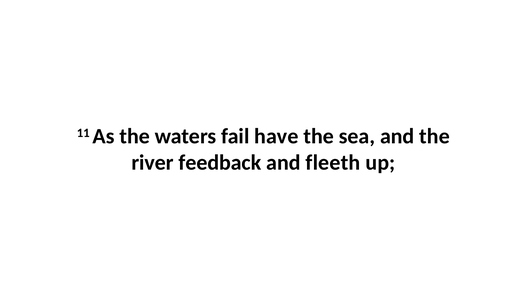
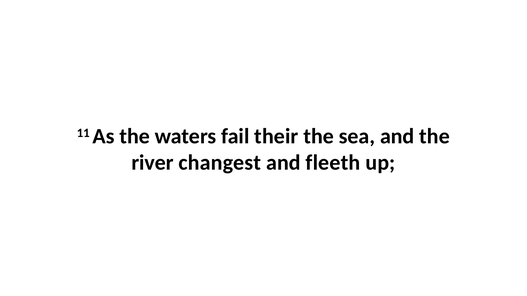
have: have -> their
feedback: feedback -> changest
